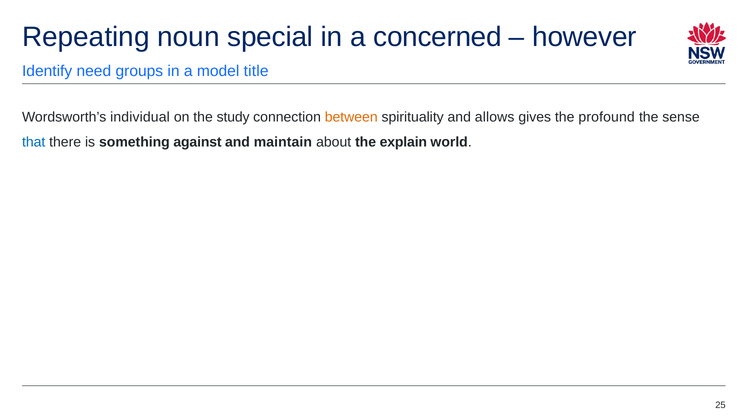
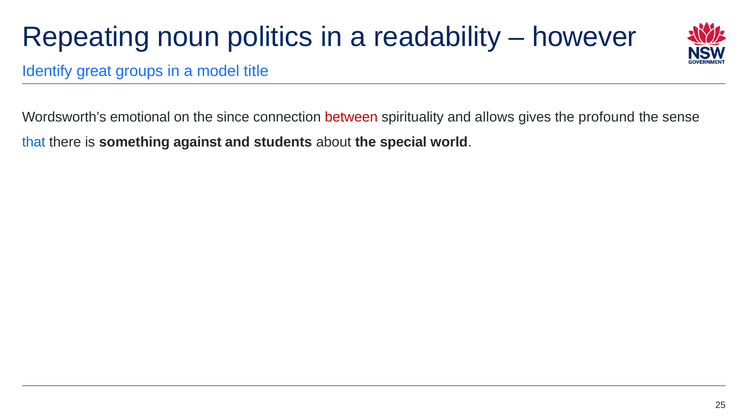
special: special -> politics
concerned: concerned -> readability
need: need -> great
individual: individual -> emotional
study: study -> since
between colour: orange -> red
maintain: maintain -> students
explain: explain -> special
